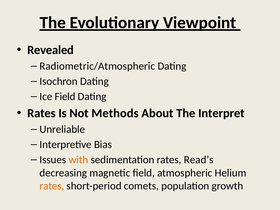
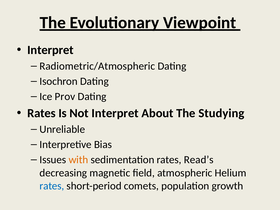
Revealed at (51, 50): Revealed -> Interpret
Ice Field: Field -> Prov
Not Methods: Methods -> Interpret
Interpret: Interpret -> Studying
rates at (52, 186) colour: orange -> blue
